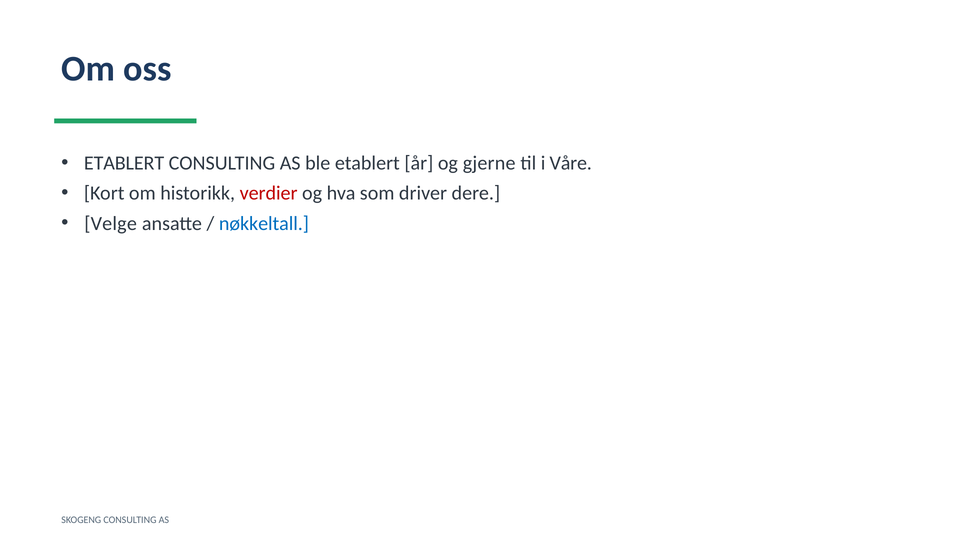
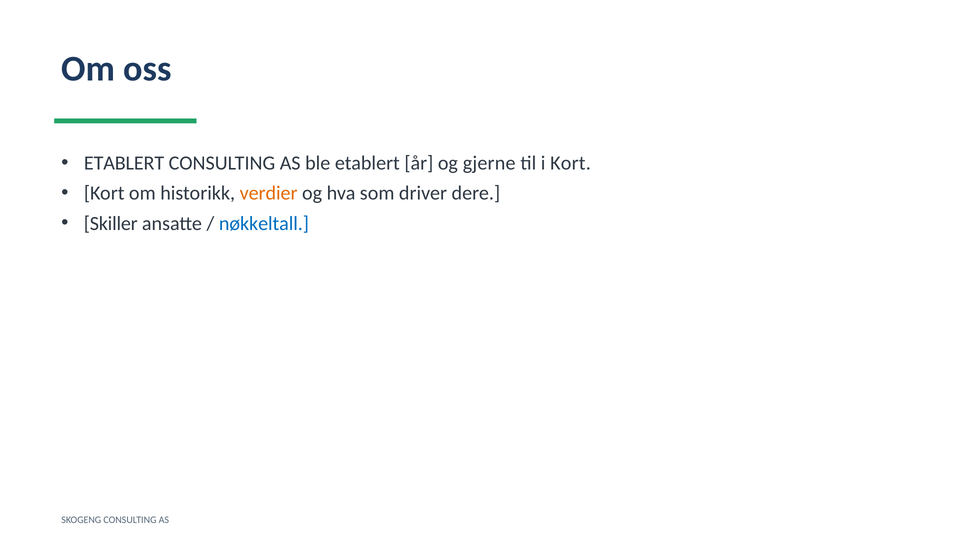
i Våre: Våre -> Kort
verdier colour: red -> orange
Velge: Velge -> Skiller
